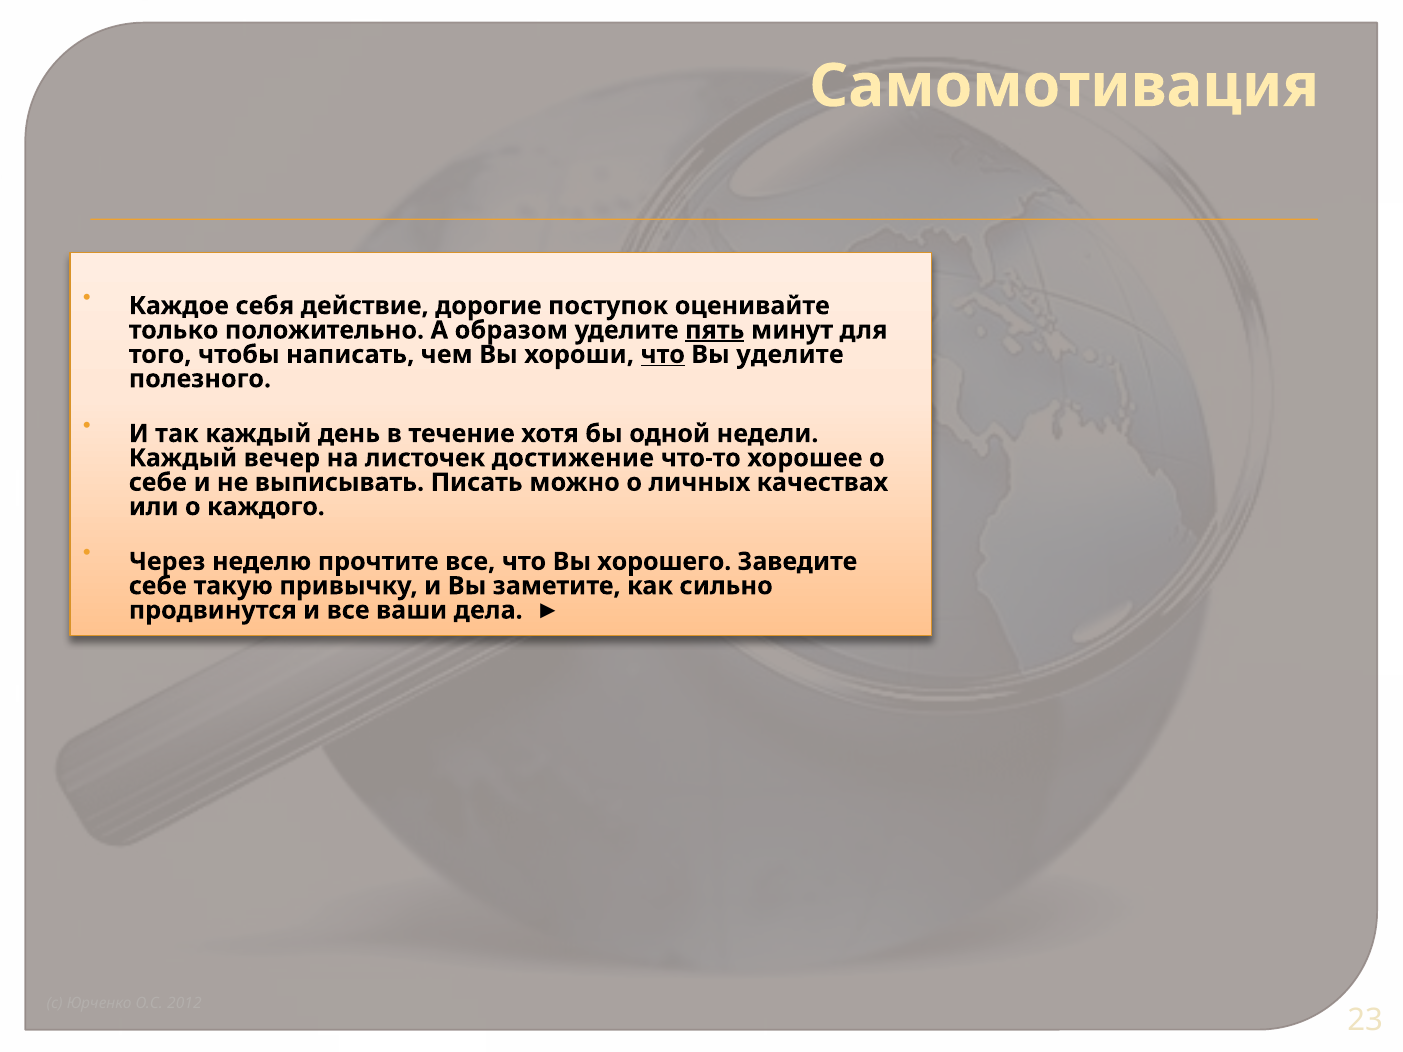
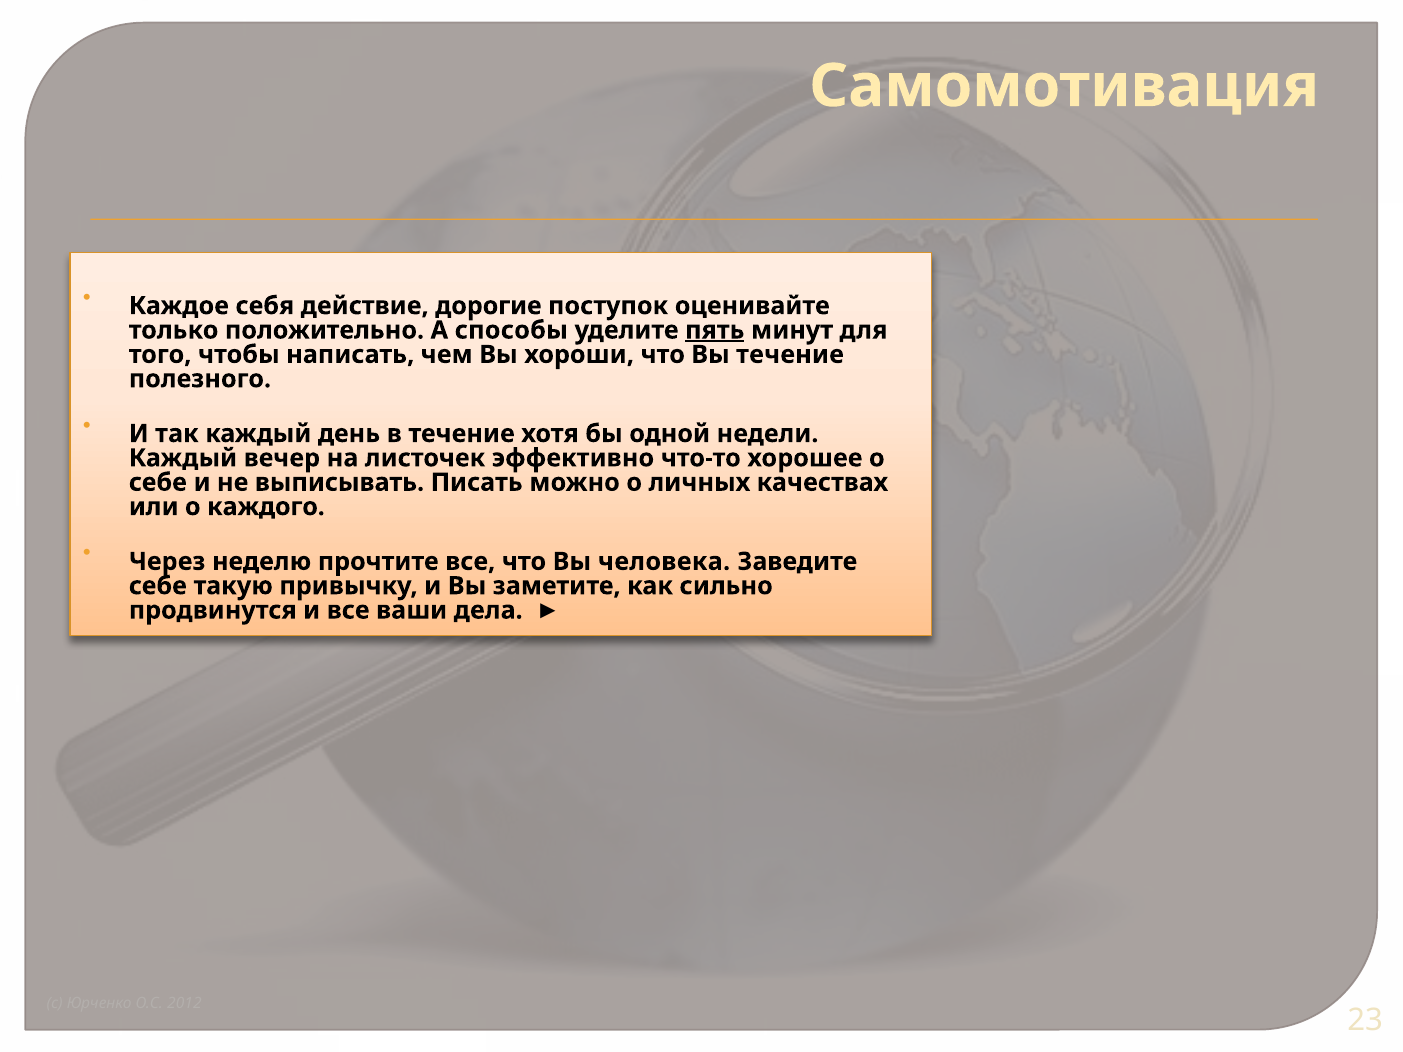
образом: образом -> способы
что at (663, 355) underline: present -> none
Вы уделите: уделите -> течение
достижение: достижение -> эффективно
хорошего: хорошего -> человека
